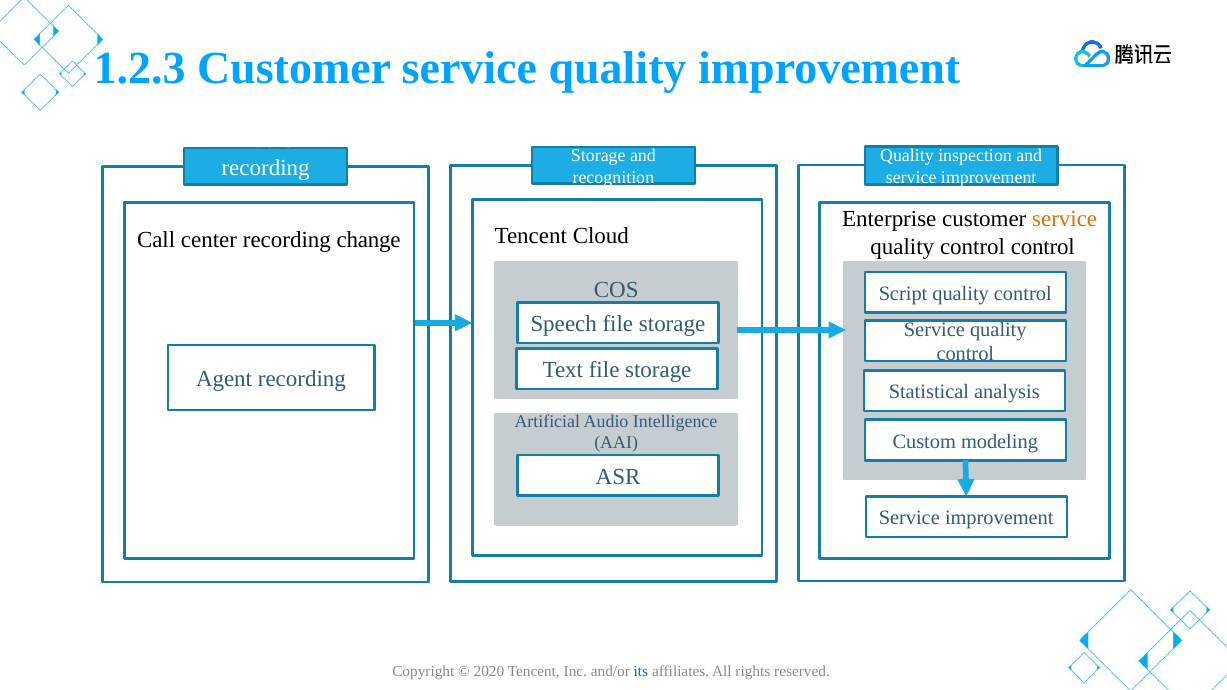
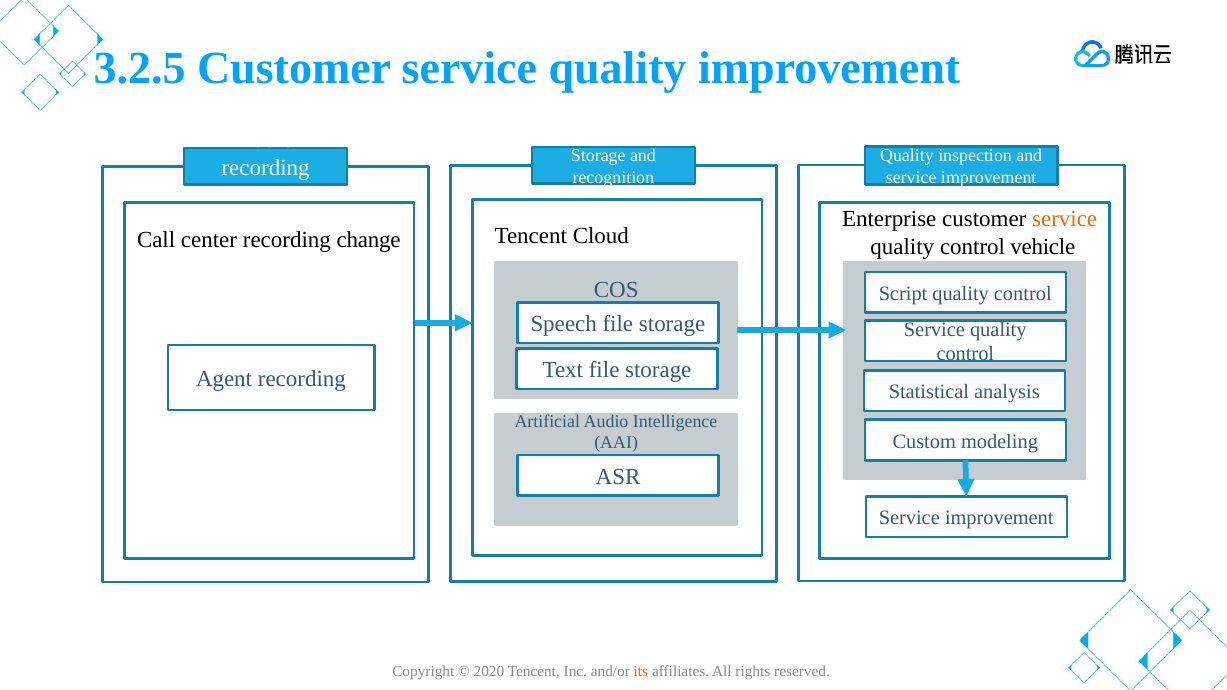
1.2.3: 1.2.3 -> 3.2.5
control control: control -> vehicle
its colour: blue -> orange
